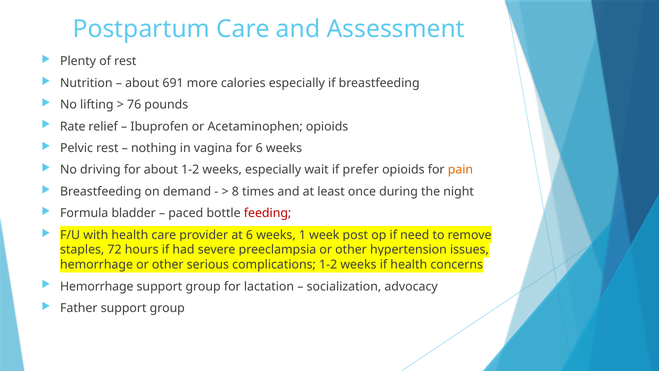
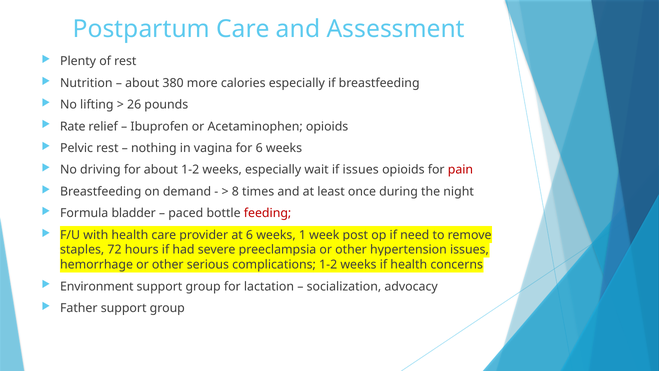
691: 691 -> 380
76: 76 -> 26
if prefer: prefer -> issues
pain colour: orange -> red
Hemorrhage at (97, 286): Hemorrhage -> Environment
